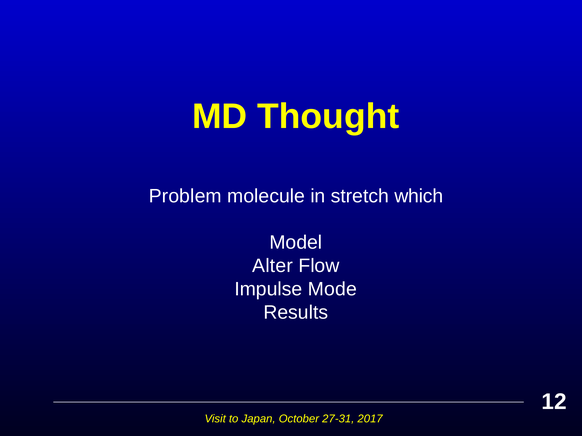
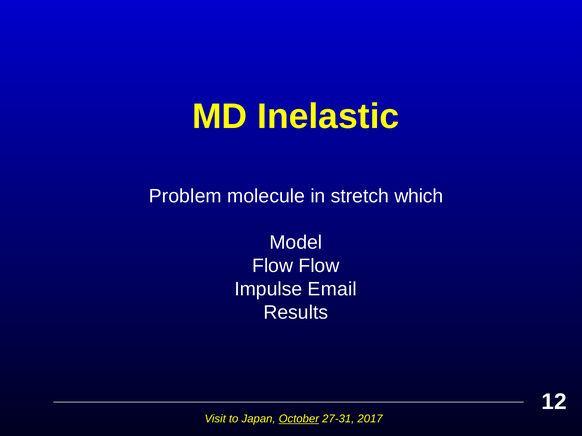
Thought: Thought -> Inelastic
Alter at (273, 266): Alter -> Flow
Mode: Mode -> Email
October underline: none -> present
